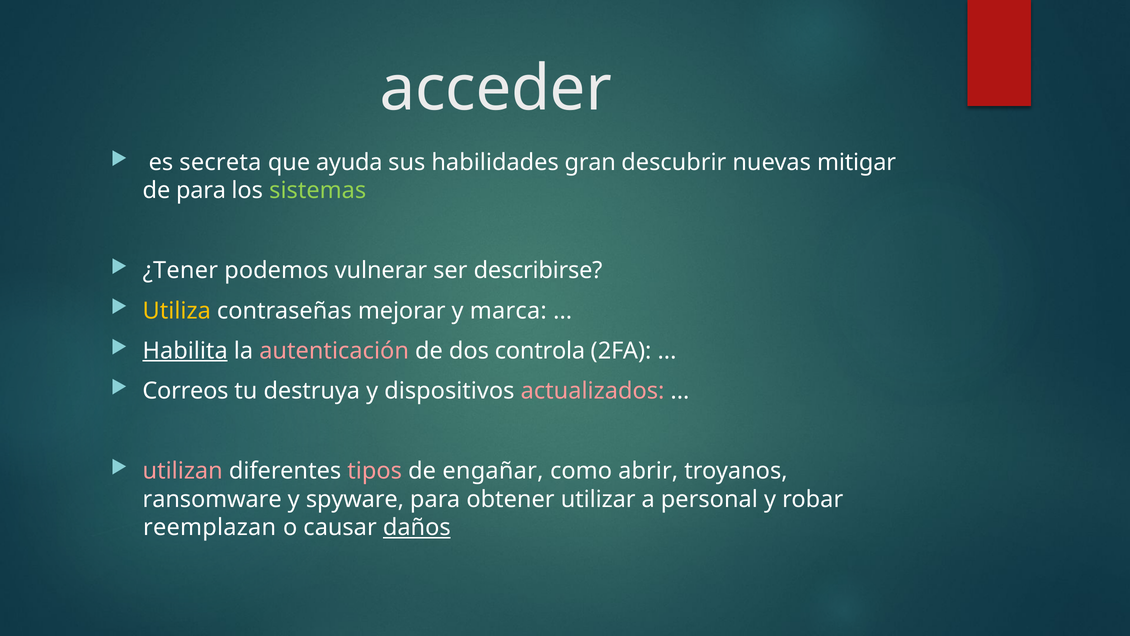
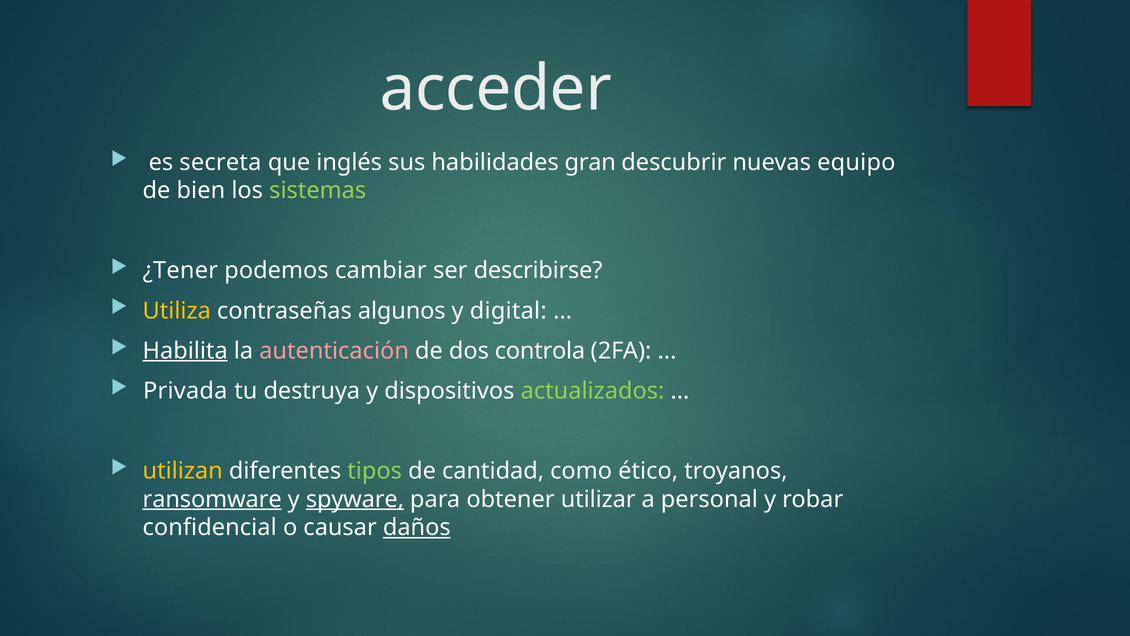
ayuda: ayuda -> inglés
mitigar: mitigar -> equipo
de para: para -> bien
vulnerar: vulnerar -> cambiar
mejorar: mejorar -> algunos
marca: marca -> digital
Correos: Correos -> Privada
actualizados colour: pink -> light green
utilizan colour: pink -> yellow
tipos colour: pink -> light green
engañar: engañar -> cantidad
abrir: abrir -> ético
ransomware underline: none -> present
spyware underline: none -> present
reemplazan: reemplazan -> confidencial
